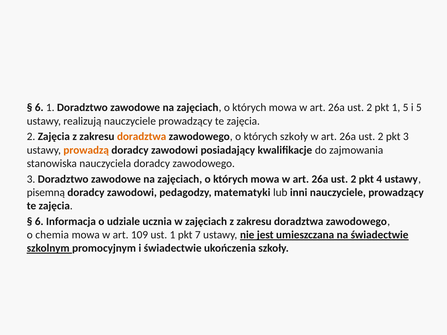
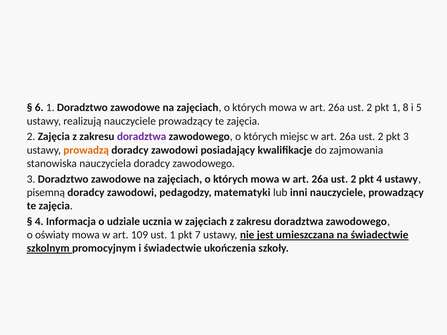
1 5: 5 -> 8
doradztwa at (142, 137) colour: orange -> purple
których szkoły: szkoły -> miejsc
6 at (39, 222): 6 -> 4
chemia: chemia -> oświaty
